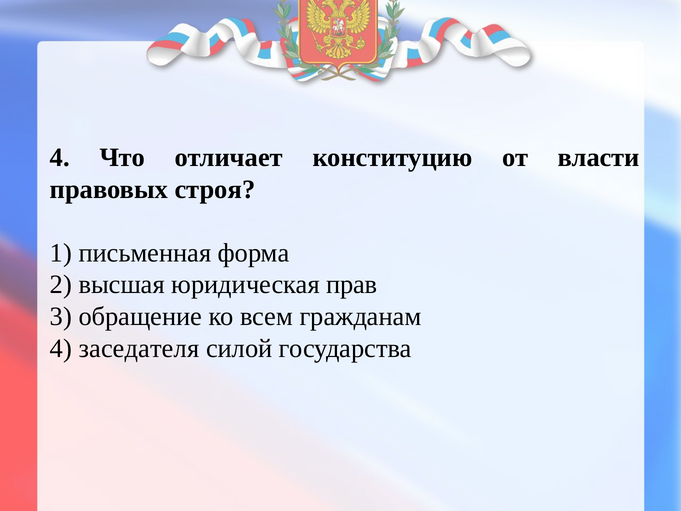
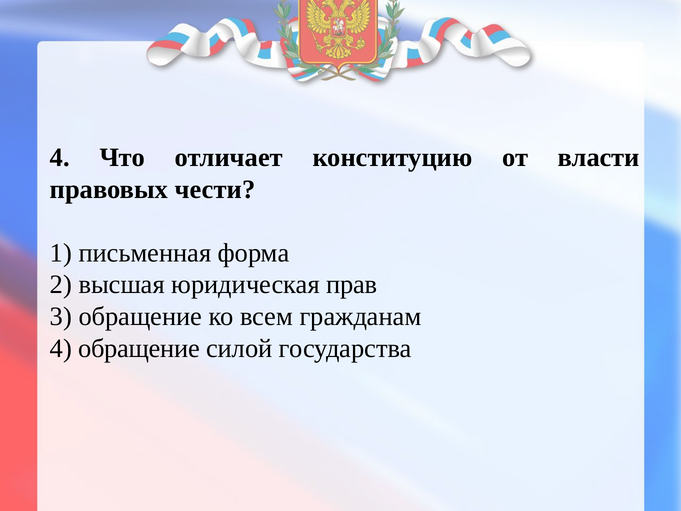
строя: строя -> чести
4 заседателя: заседателя -> обращение
